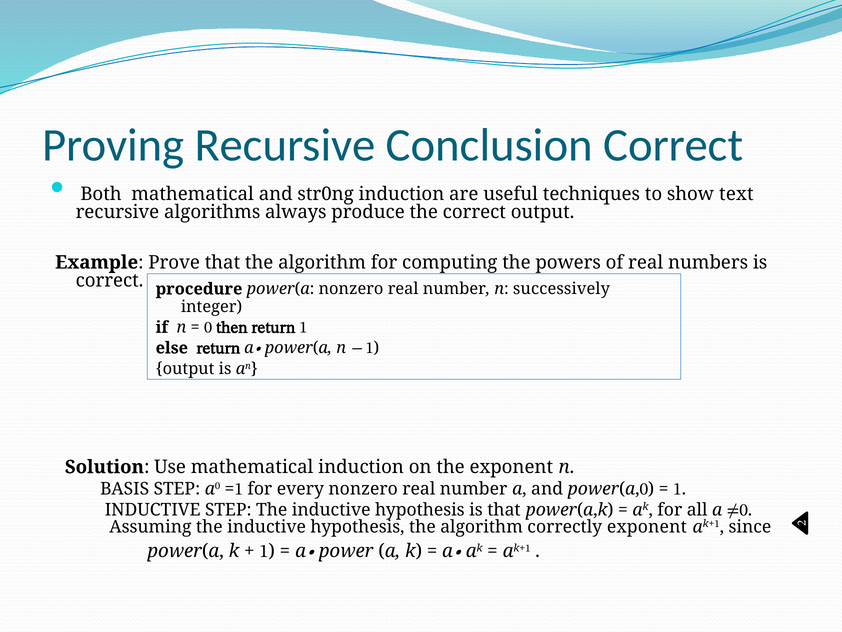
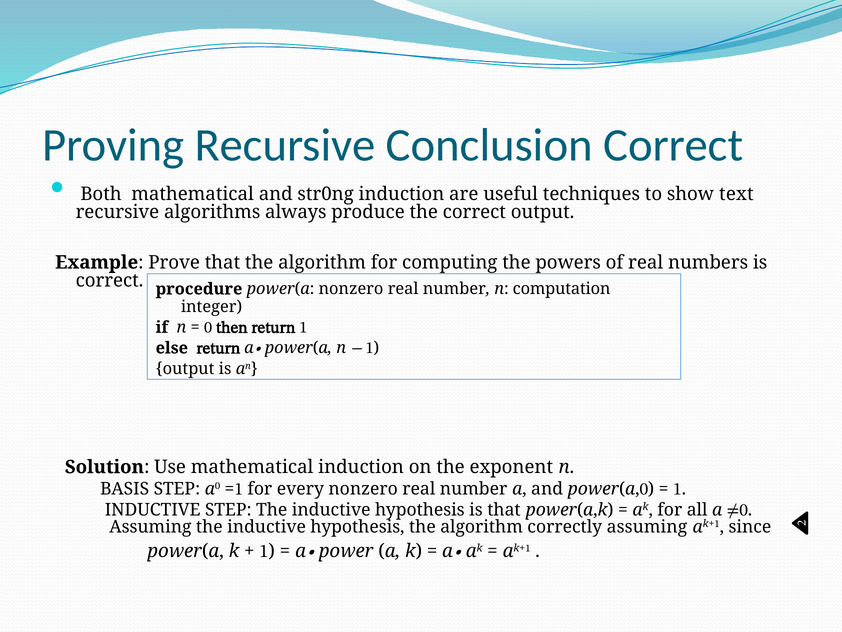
successively: successively -> computation
correctly exponent: exponent -> assuming
